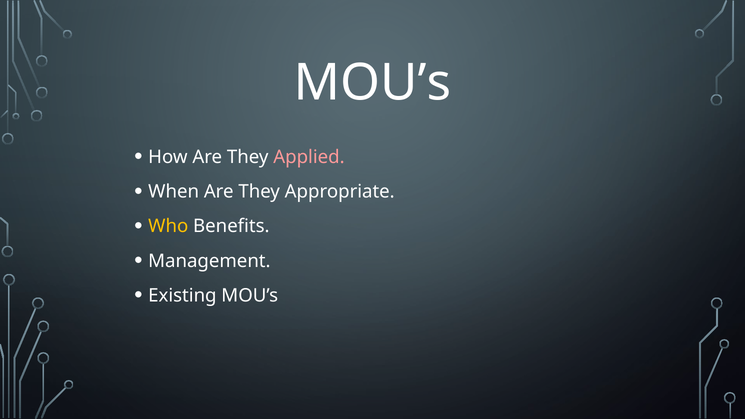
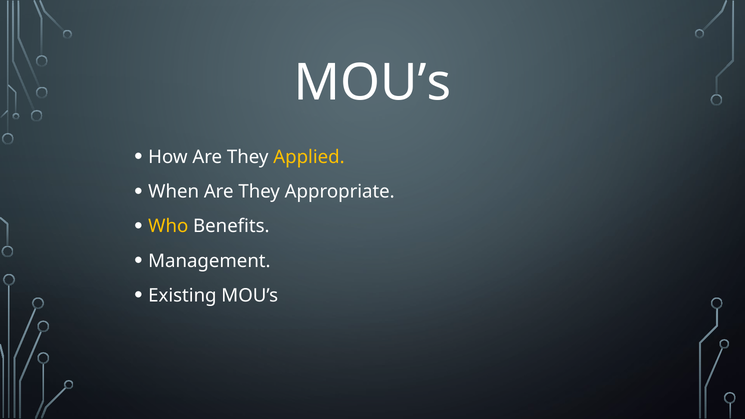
Applied colour: pink -> yellow
